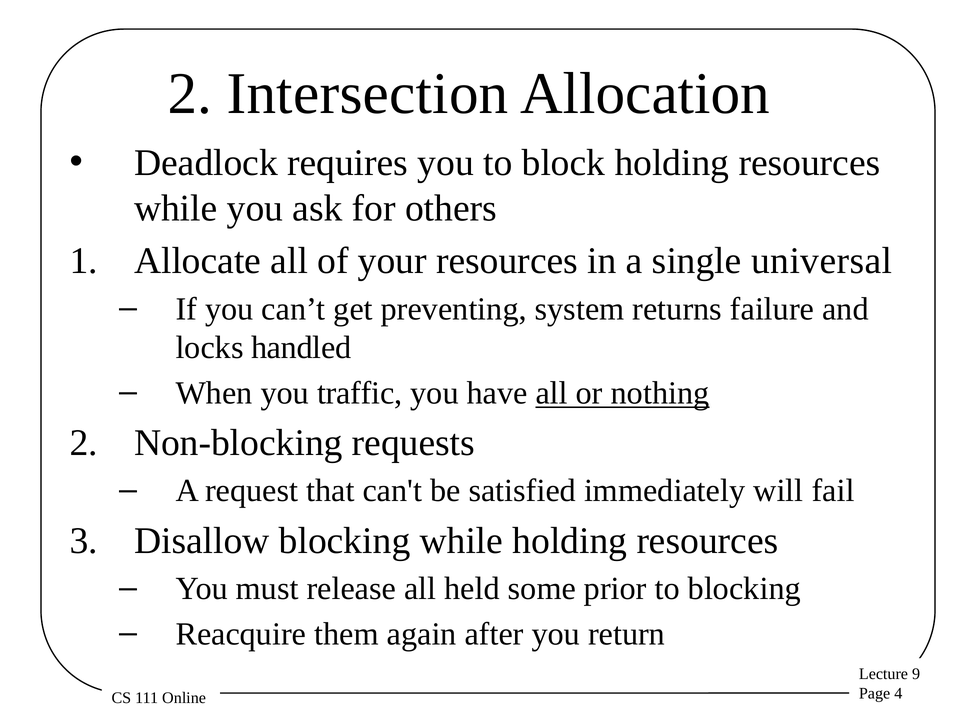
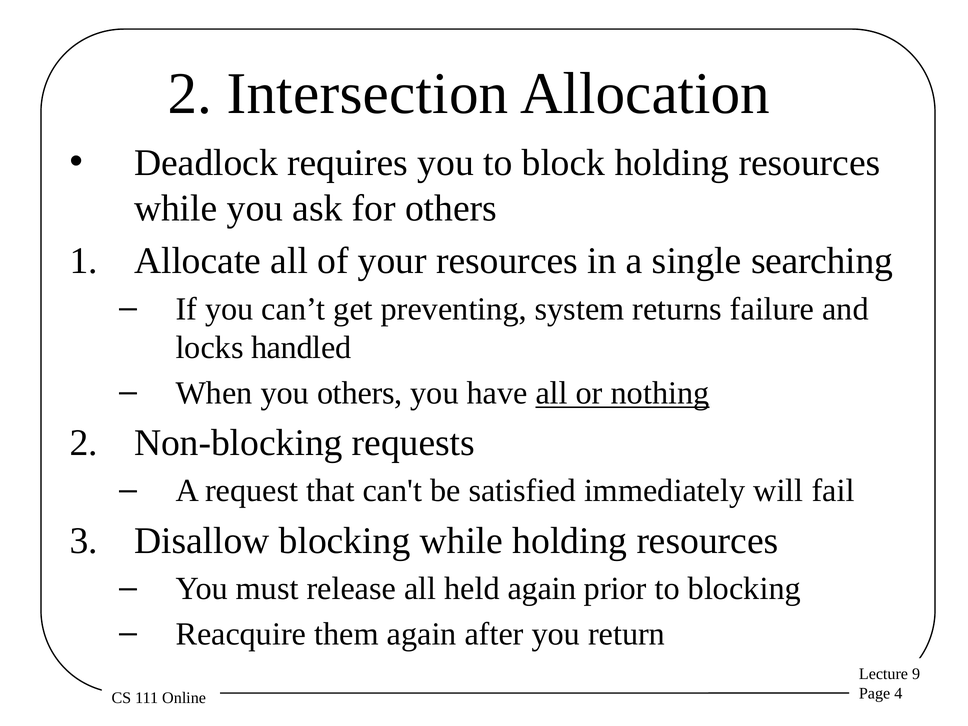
universal: universal -> searching
you traffic: traffic -> others
held some: some -> again
